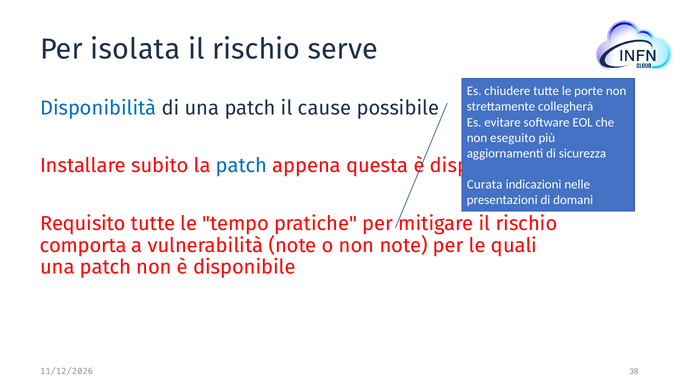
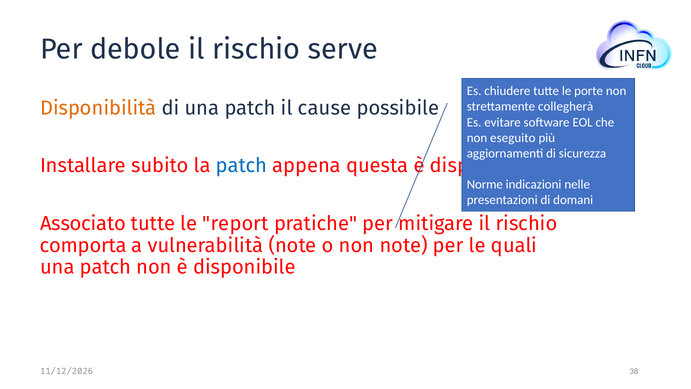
isolata: isolata -> debole
Disponibilità colour: blue -> orange
Curata: Curata -> Norme
Requisito: Requisito -> Associato
tempo: tempo -> report
